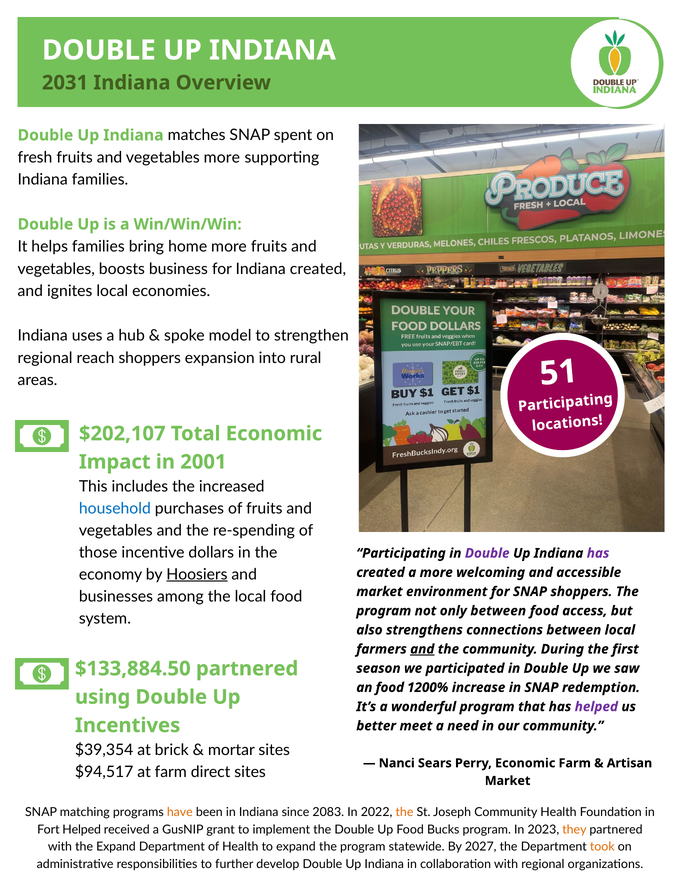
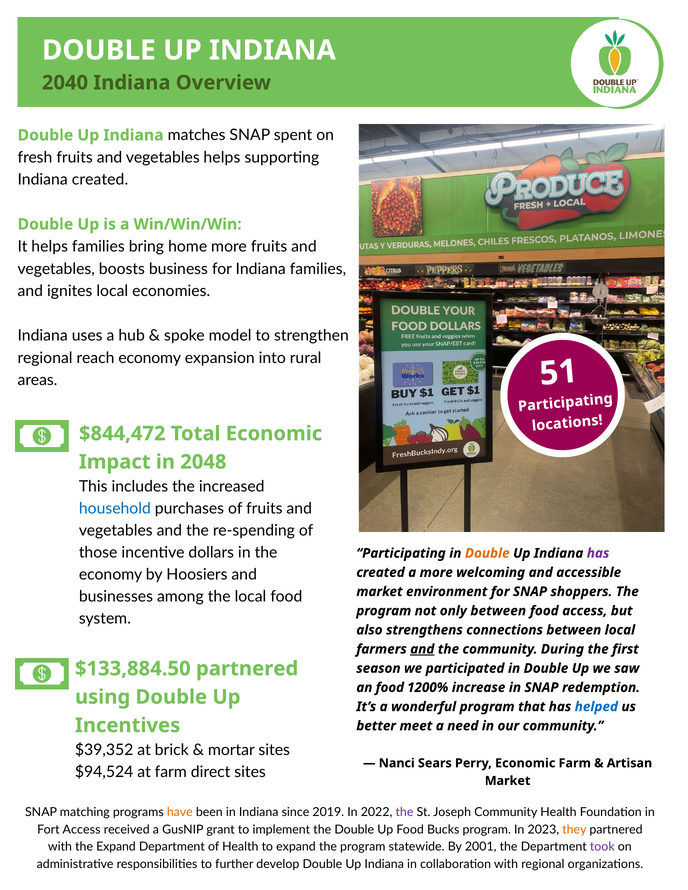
2031: 2031 -> 2040
vegetables more: more -> helps
Indiana families: families -> created
Indiana created: created -> families
reach shoppers: shoppers -> economy
$202,107: $202,107 -> $844,472
2001: 2001 -> 2048
Double at (487, 554) colour: purple -> orange
Hoosiers underline: present -> none
helped at (596, 707) colour: purple -> blue
$39,354: $39,354 -> $39,352
$94,517: $94,517 -> $94,524
2083: 2083 -> 2019
the at (404, 813) colour: orange -> purple
Fort Helped: Helped -> Access
2027: 2027 -> 2001
took colour: orange -> purple
